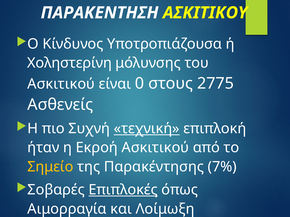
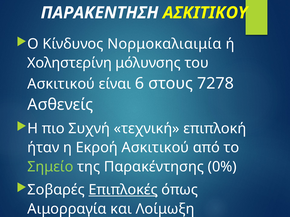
Υποτροπιάζουσα: Υποτροπιάζουσα -> Νορμοκαλιαιμία
0: 0 -> 6
2775: 2775 -> 7278
τεχνική underline: present -> none
Σημείο colour: yellow -> light green
7%: 7% -> 0%
